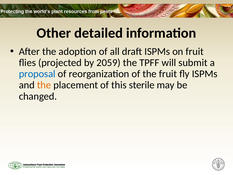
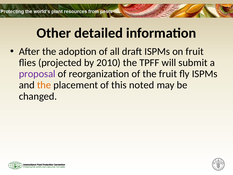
2059: 2059 -> 2010
proposal colour: blue -> purple
sterile: sterile -> noted
